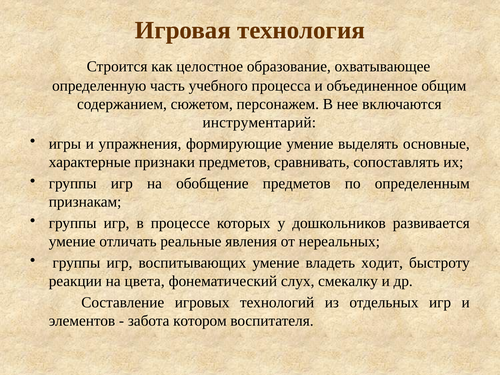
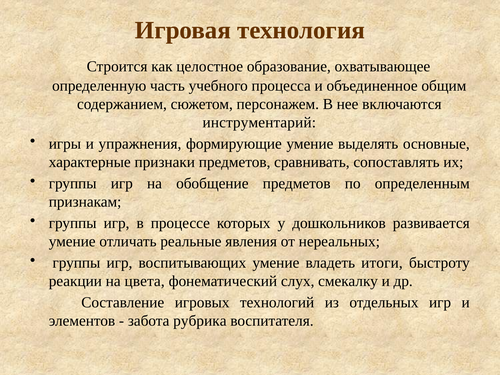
ходит: ходит -> итоги
котором: котором -> рубрика
